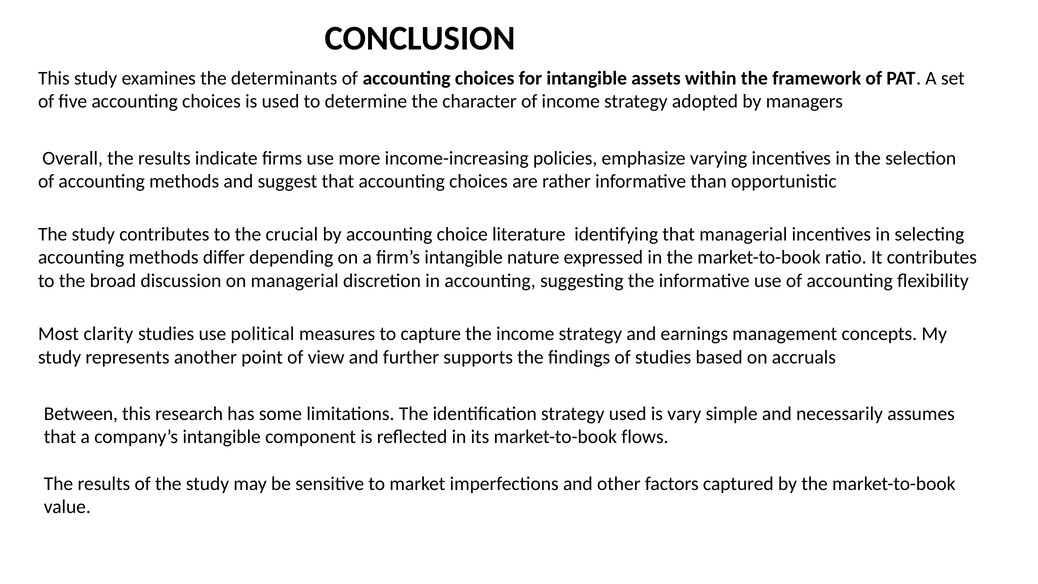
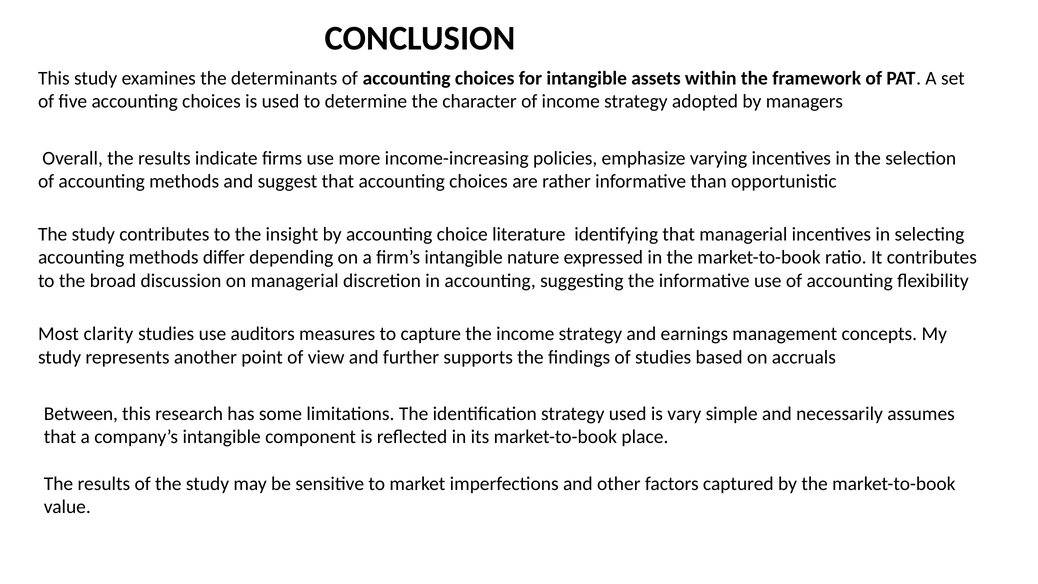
crucial: crucial -> insight
political: political -> auditors
flows: flows -> place
